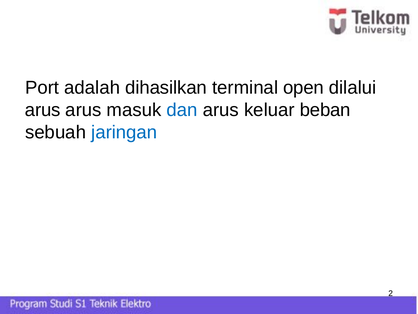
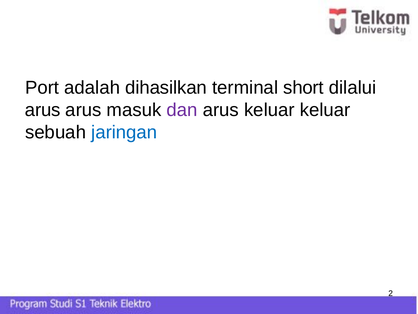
open: open -> short
dan colour: blue -> purple
keluar beban: beban -> keluar
